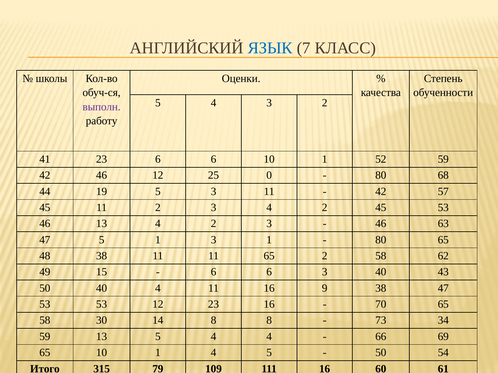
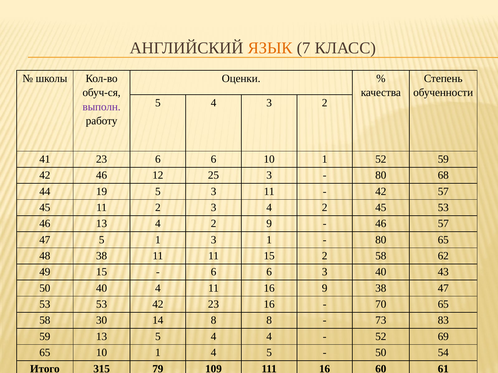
ЯЗЫК colour: blue -> orange
25 0: 0 -> 3
4 2 3: 3 -> 9
46 63: 63 -> 57
11 65: 65 -> 15
53 12: 12 -> 42
34: 34 -> 83
66 at (381, 337): 66 -> 52
